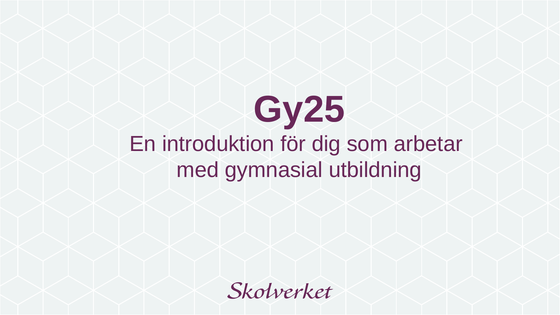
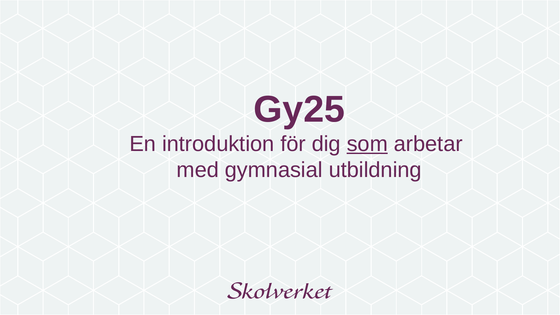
som underline: none -> present
